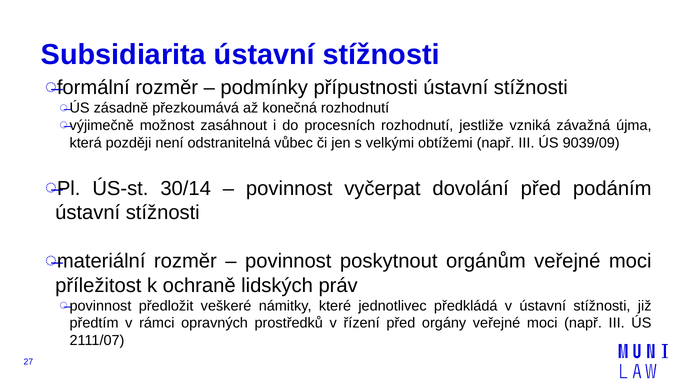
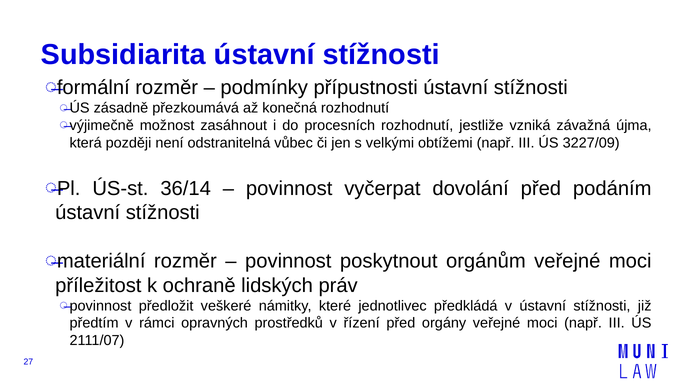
9039/09: 9039/09 -> 3227/09
30/14: 30/14 -> 36/14
